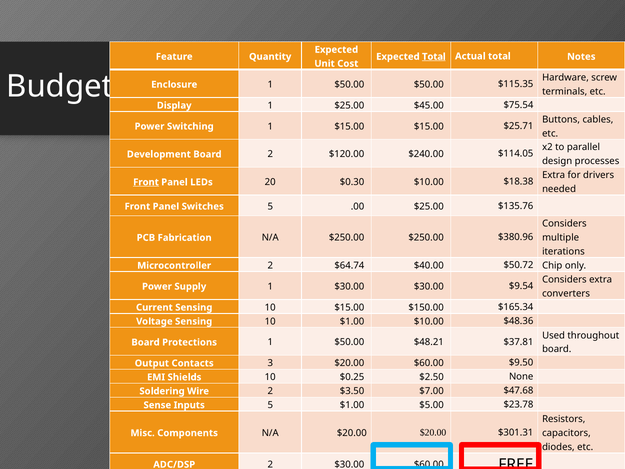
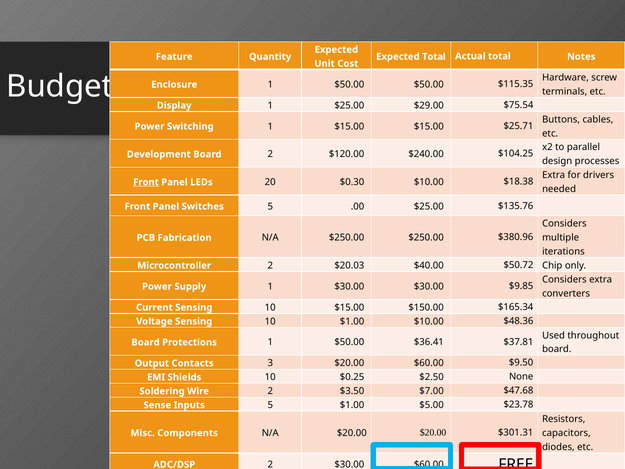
Total at (434, 57) underline: present -> none
$45.00: $45.00 -> $29.00
$114.05: $114.05 -> $104.25
$64.74: $64.74 -> $20.03
$9.54: $9.54 -> $9.85
$48.21: $48.21 -> $36.41
